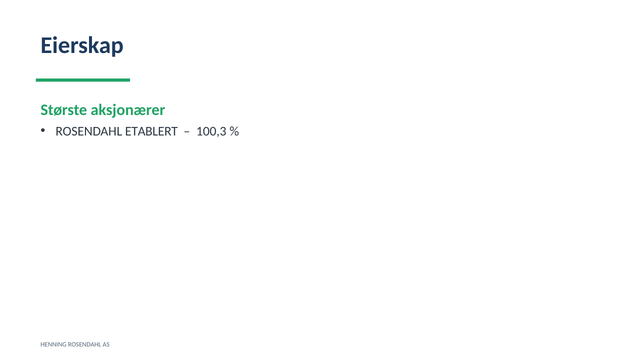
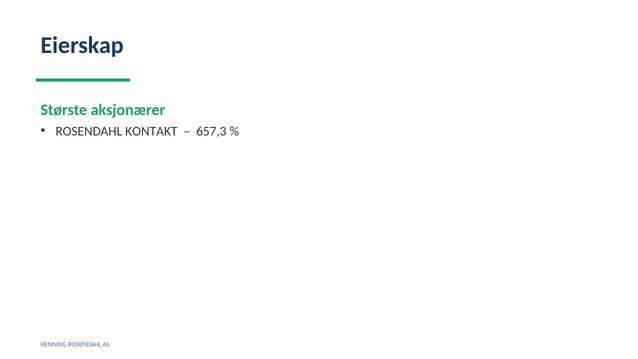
ETABLERT: ETABLERT -> KONTAKT
100,3: 100,3 -> 657,3
